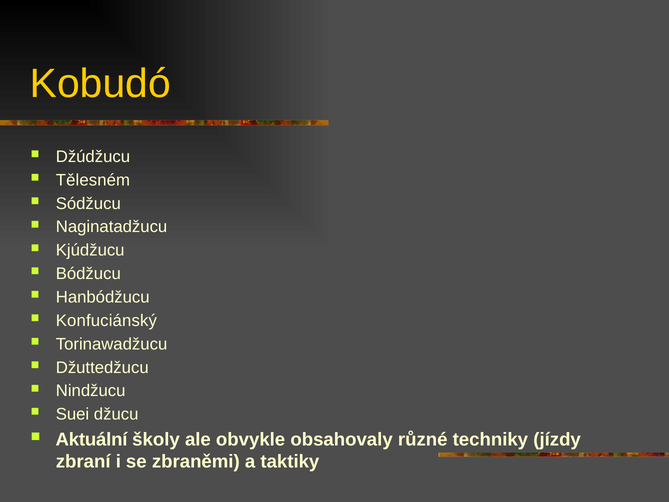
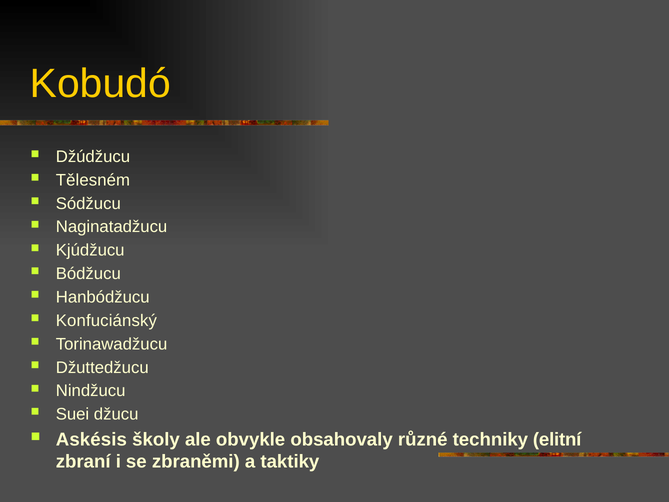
Aktuální: Aktuální -> Askésis
jízdy: jízdy -> elitní
